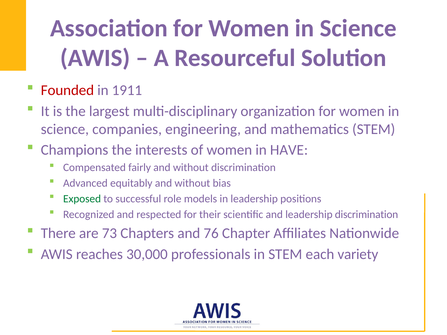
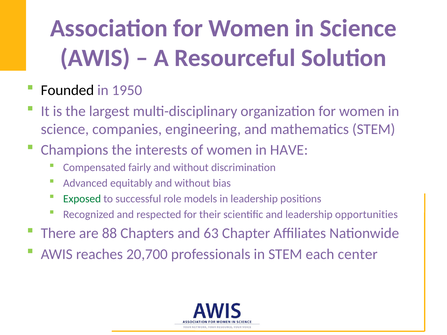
Founded colour: red -> black
1911: 1911 -> 1950
leadership discrimination: discrimination -> opportunities
73: 73 -> 88
76: 76 -> 63
30,000: 30,000 -> 20,700
variety: variety -> center
